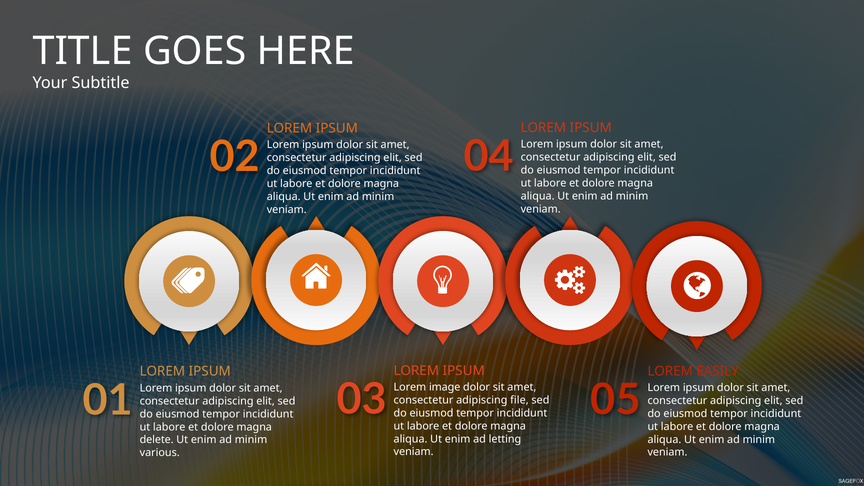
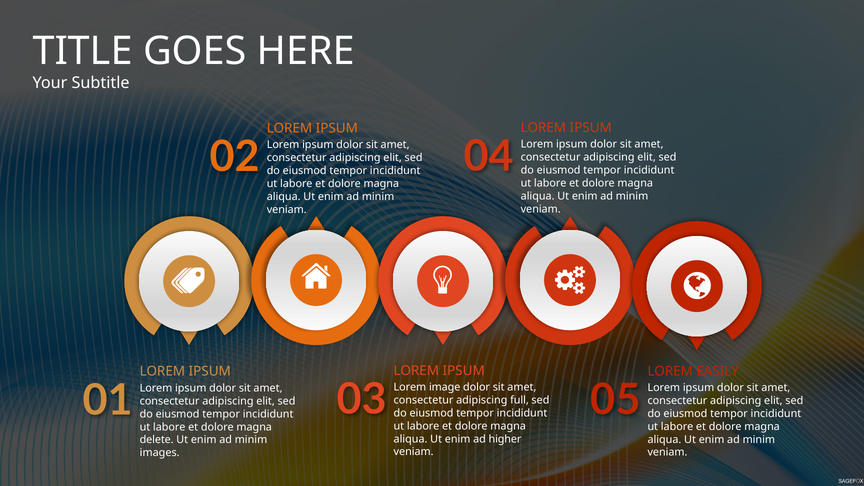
file: file -> full
letting: letting -> higher
various: various -> images
